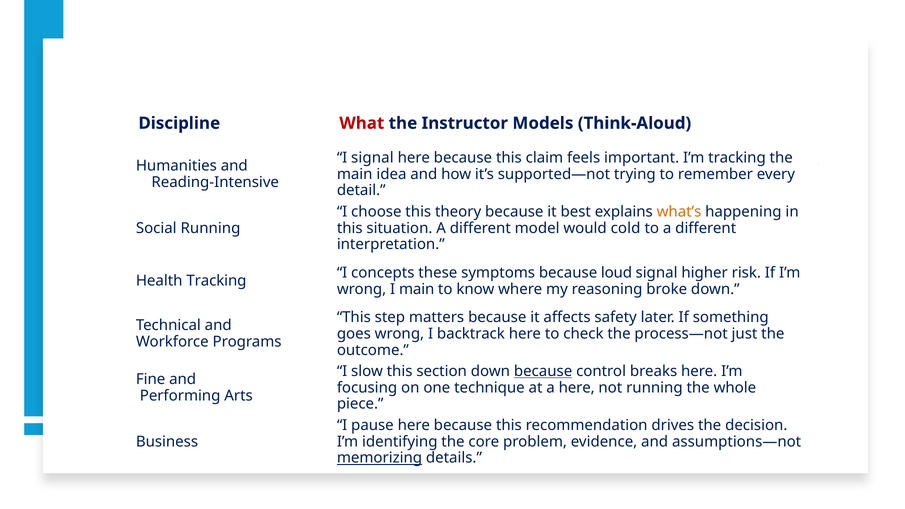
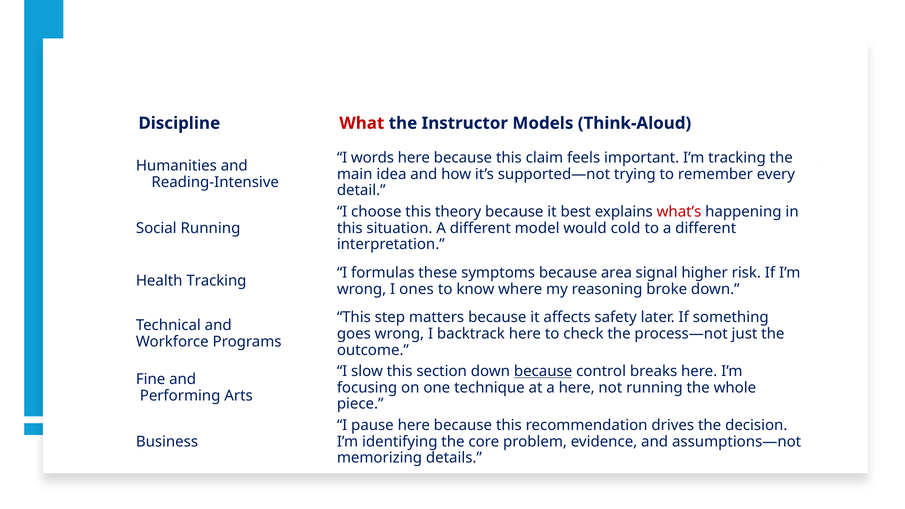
I signal: signal -> words
what’s colour: orange -> red
concepts: concepts -> formulas
loud: loud -> area
I main: main -> ones
memorizing underline: present -> none
